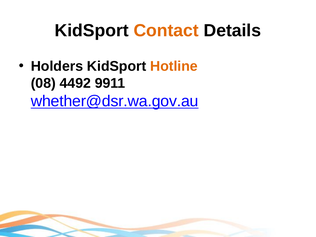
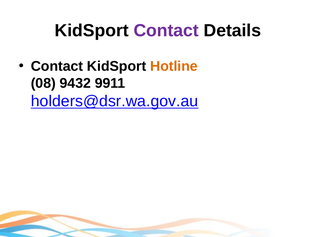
Contact at (166, 30) colour: orange -> purple
Holders at (57, 66): Holders -> Contact
4492: 4492 -> 9432
whether@dsr.wa.gov.au: whether@dsr.wa.gov.au -> holders@dsr.wa.gov.au
